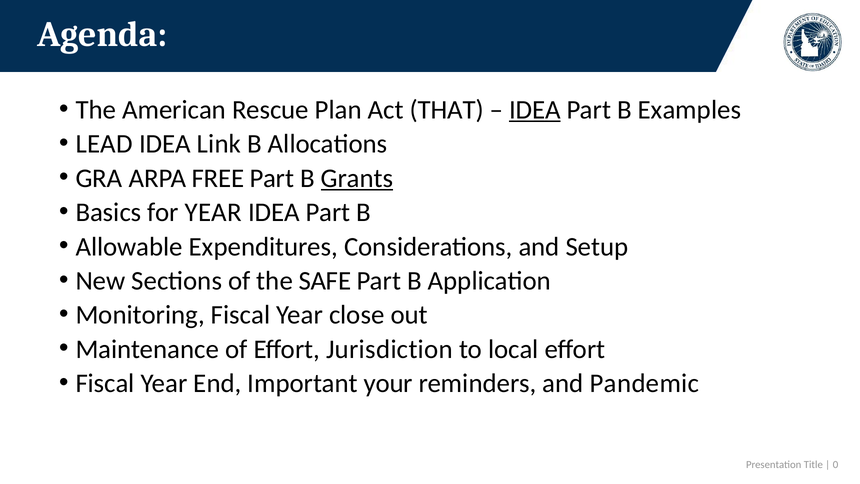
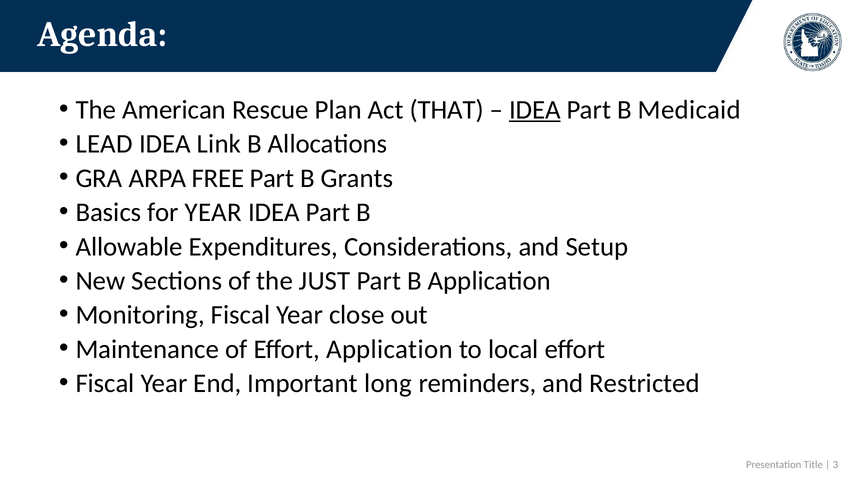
Examples: Examples -> Medicaid
Grants underline: present -> none
SAFE: SAFE -> JUST
Effort Jurisdiction: Jurisdiction -> Application
your: your -> long
Pandemic: Pandemic -> Restricted
0: 0 -> 3
